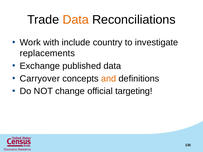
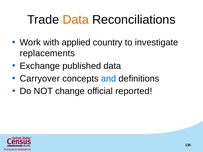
include: include -> applied
and colour: orange -> blue
targeting: targeting -> reported
